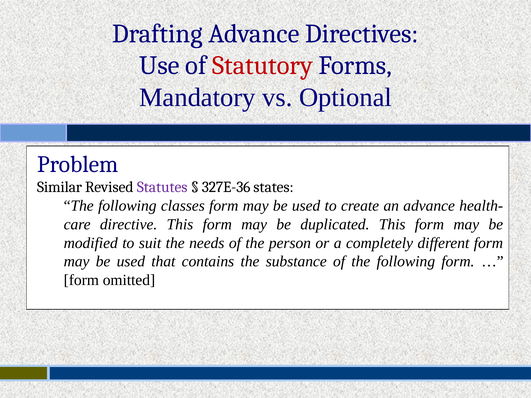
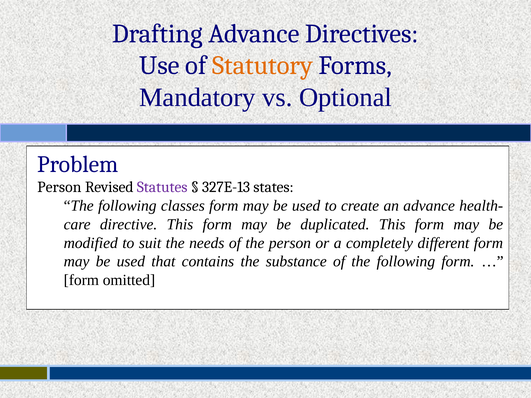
Statutory colour: red -> orange
Similar at (59, 187): Similar -> Person
327E-36: 327E-36 -> 327E-13
